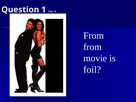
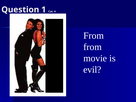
foil: foil -> evil
